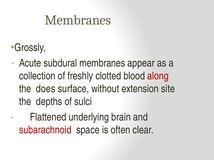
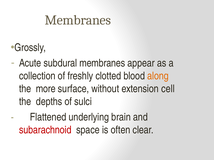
along colour: red -> orange
does: does -> more
site: site -> cell
